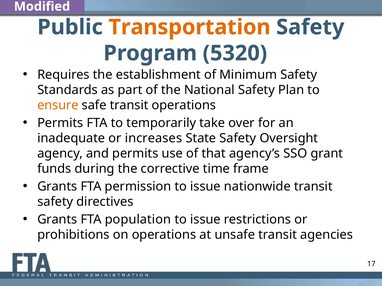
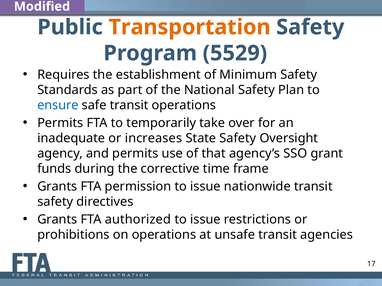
5320: 5320 -> 5529
ensure colour: orange -> blue
population: population -> authorized
